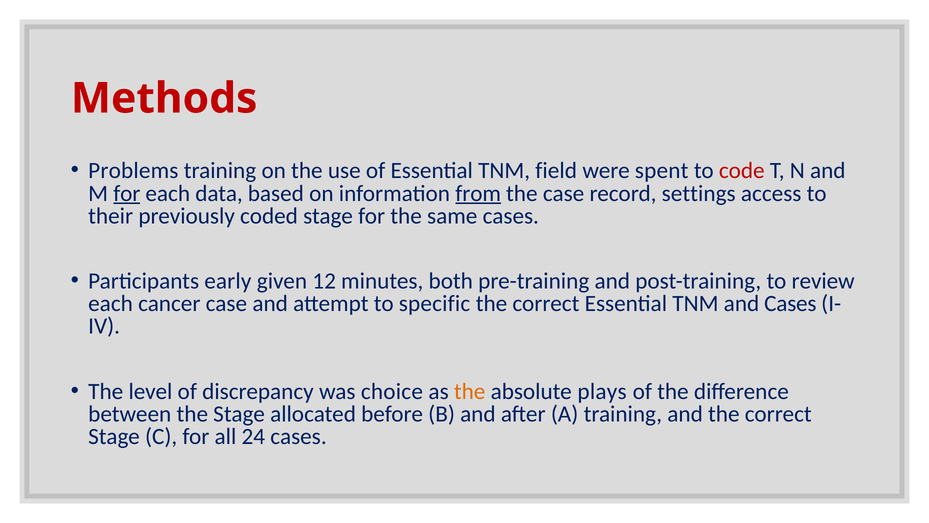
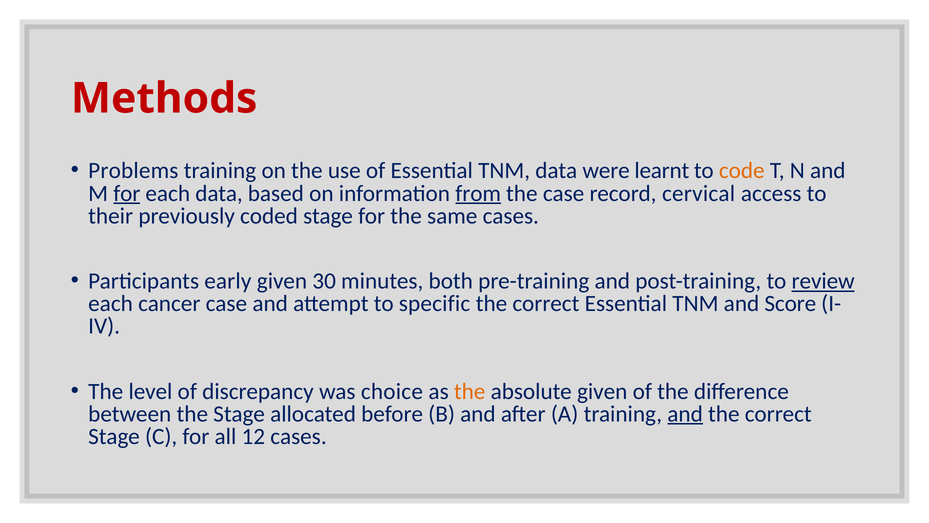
TNM field: field -> data
spent: spent -> learnt
code colour: red -> orange
settings: settings -> cervical
12: 12 -> 30
review underline: none -> present
and Cases: Cases -> Score
absolute plays: plays -> given
and at (685, 414) underline: none -> present
24: 24 -> 12
